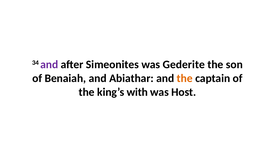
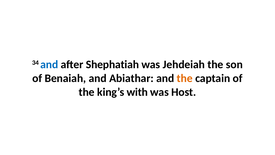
and at (49, 64) colour: purple -> blue
Simeonites: Simeonites -> Shephatiah
Gederite: Gederite -> Jehdeiah
